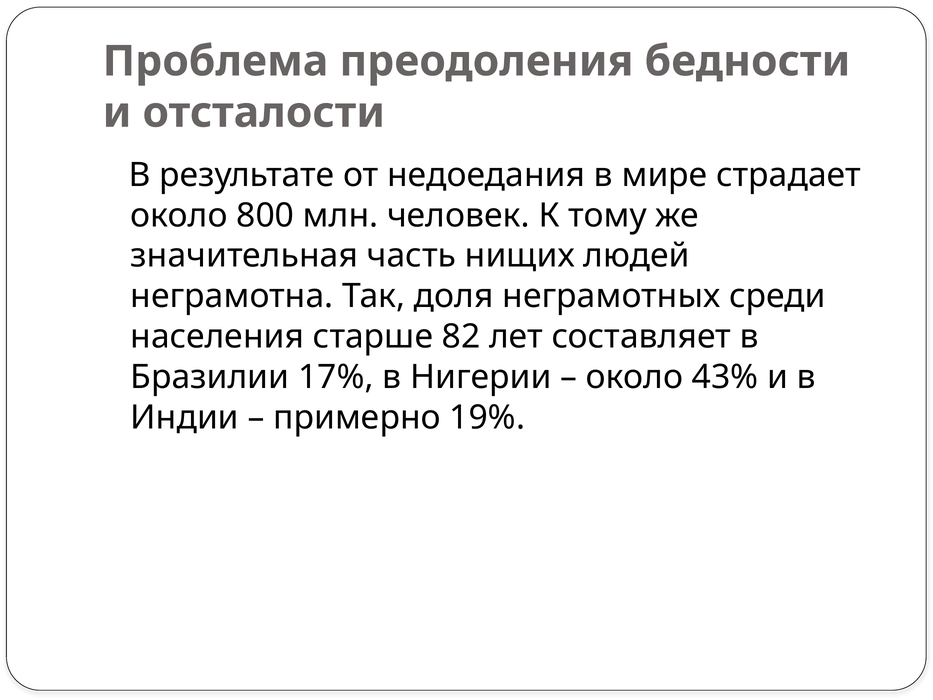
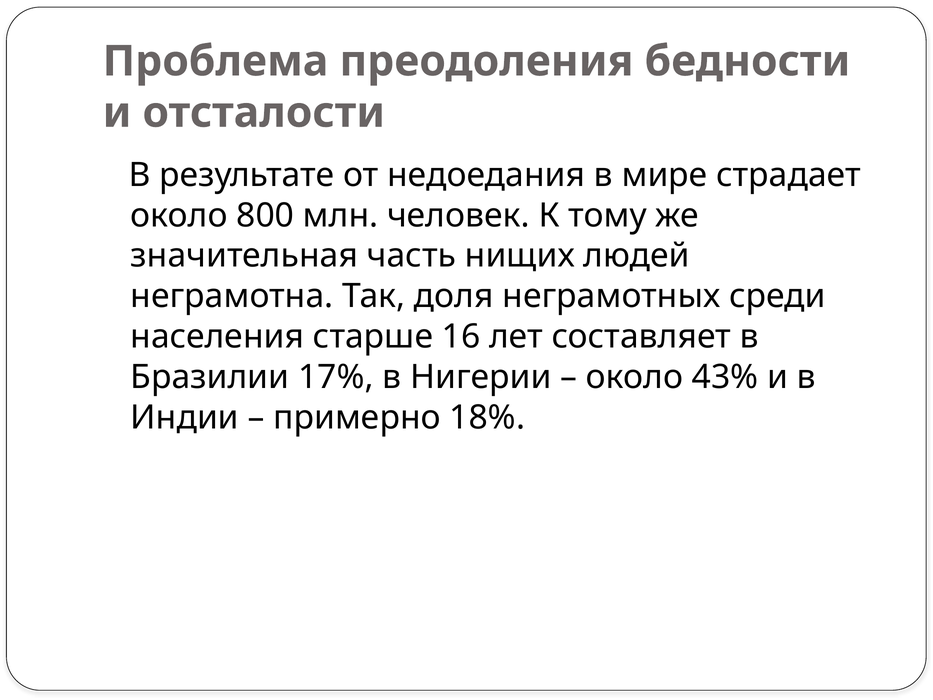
82: 82 -> 16
19%: 19% -> 18%
